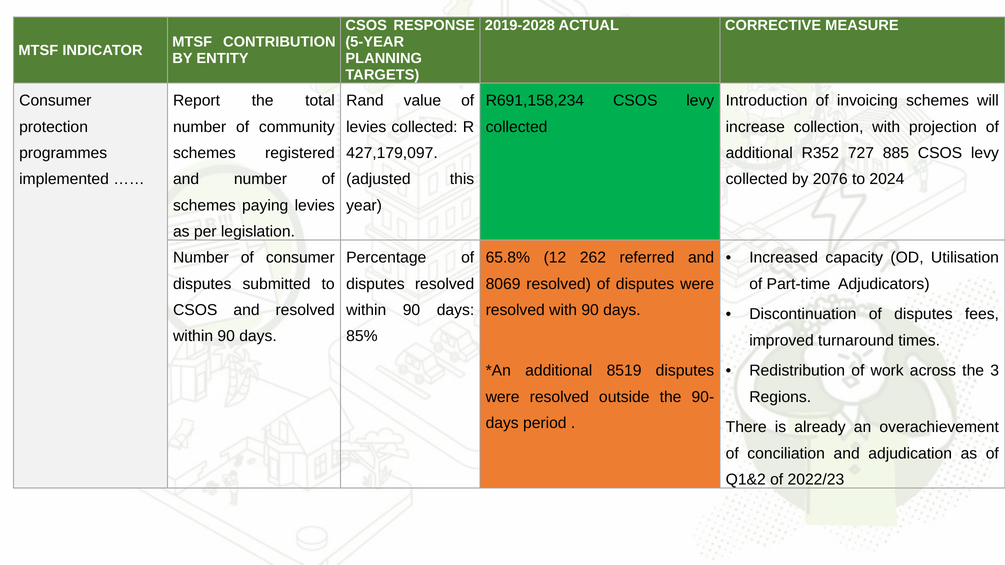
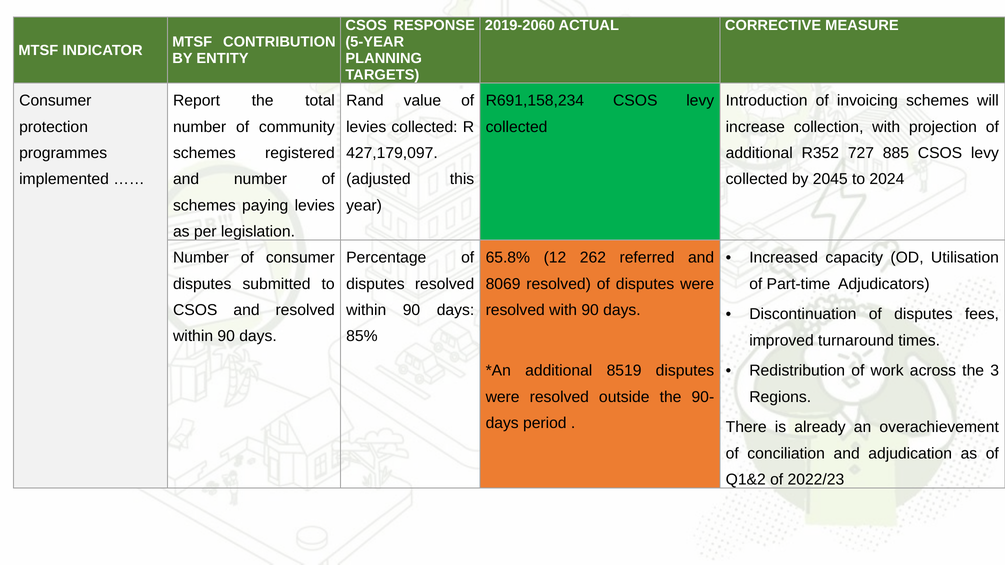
2019-2028: 2019-2028 -> 2019-2060
2076: 2076 -> 2045
